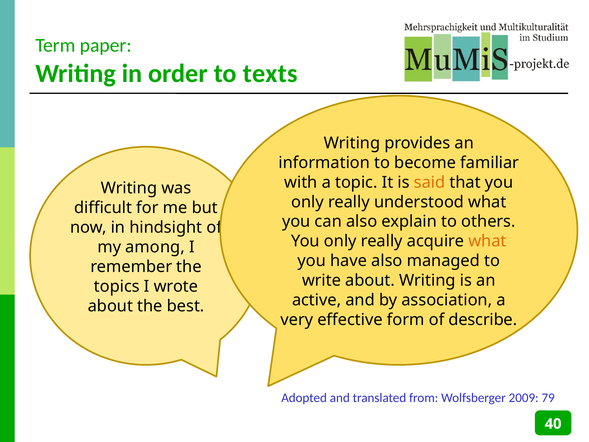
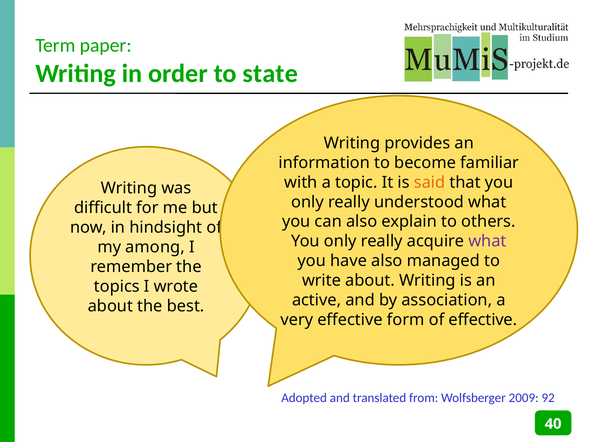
texts: texts -> state
what at (487, 241) colour: orange -> purple
of describe: describe -> effective
79: 79 -> 92
